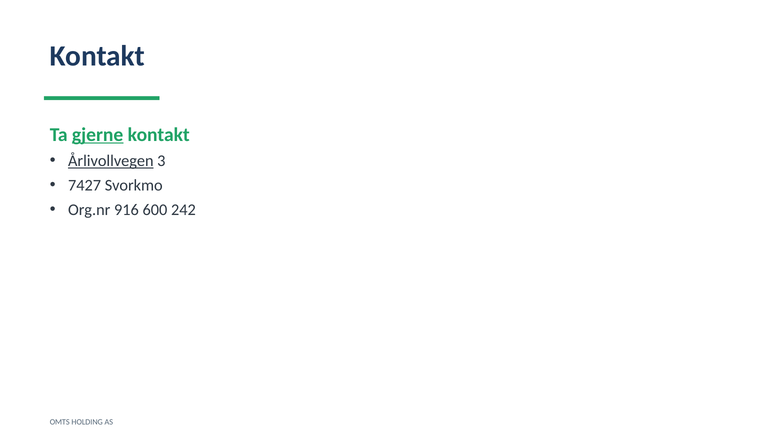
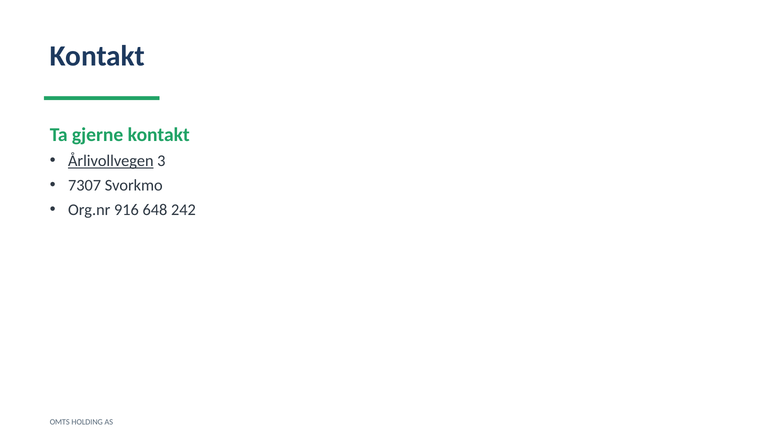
gjerne underline: present -> none
7427: 7427 -> 7307
600: 600 -> 648
